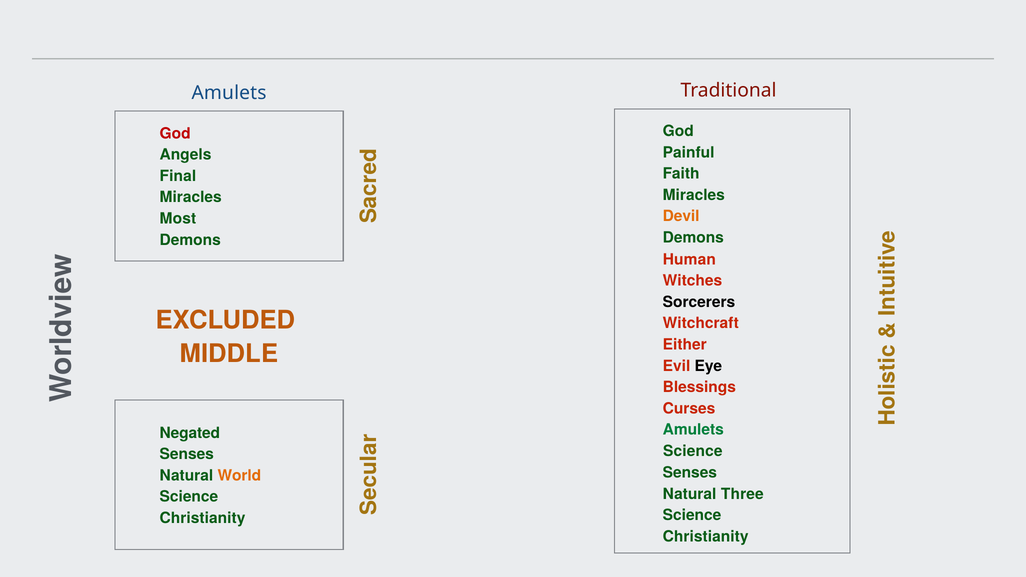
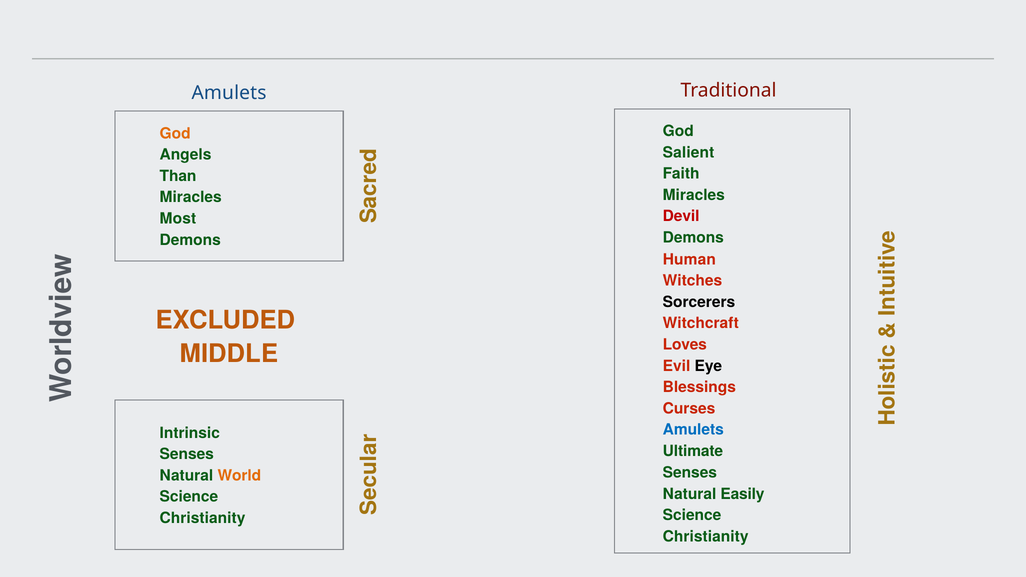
God at (175, 134) colour: red -> orange
Painful: Painful -> Salient
Final: Final -> Than
Devil colour: orange -> red
Either: Either -> Loves
Amulets at (693, 430) colour: green -> blue
Negated: Negated -> Intrinsic
Science at (693, 451): Science -> Ultimate
Three: Three -> Easily
